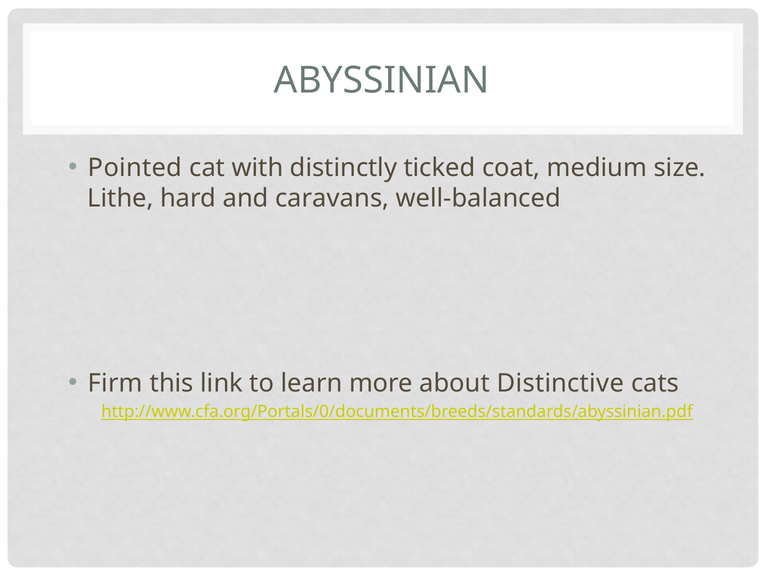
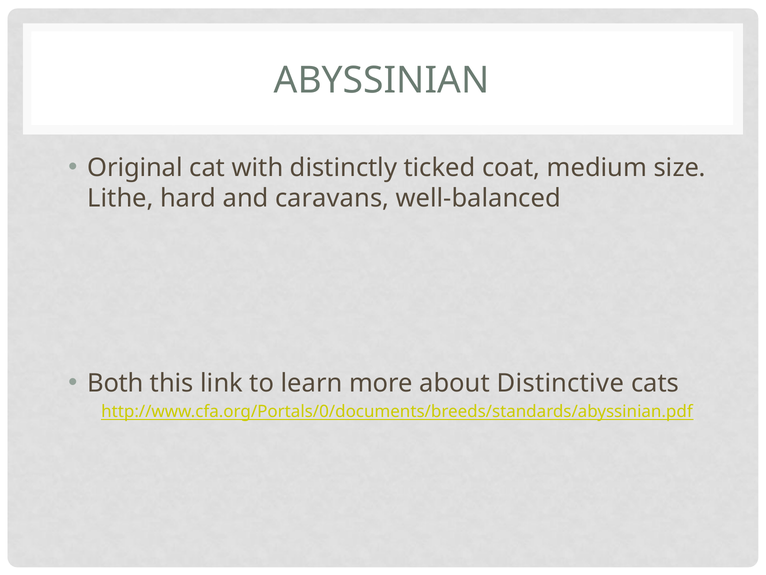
Pointed: Pointed -> Original
Firm: Firm -> Both
